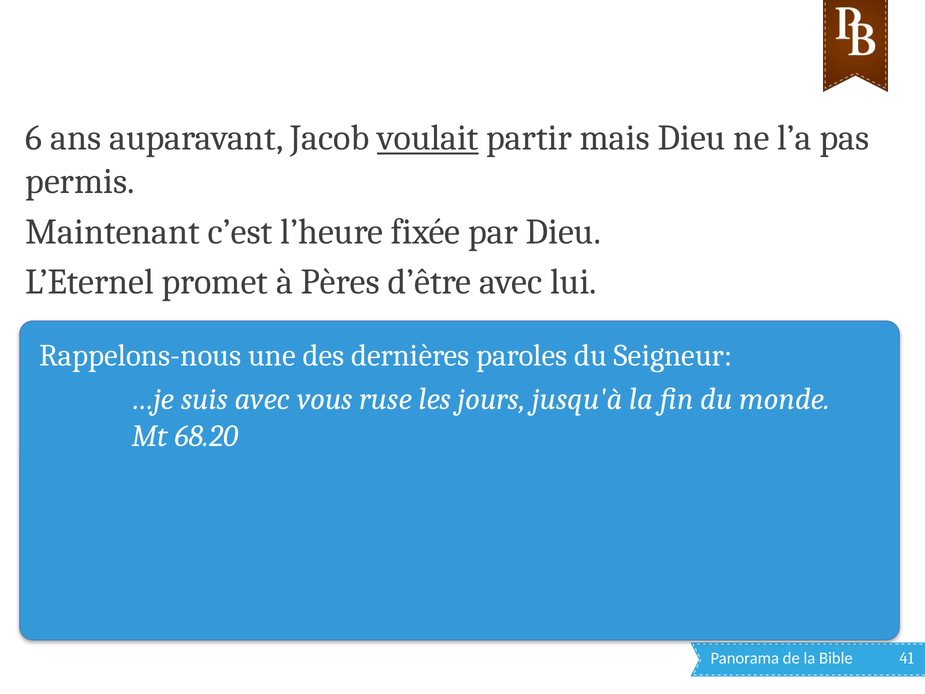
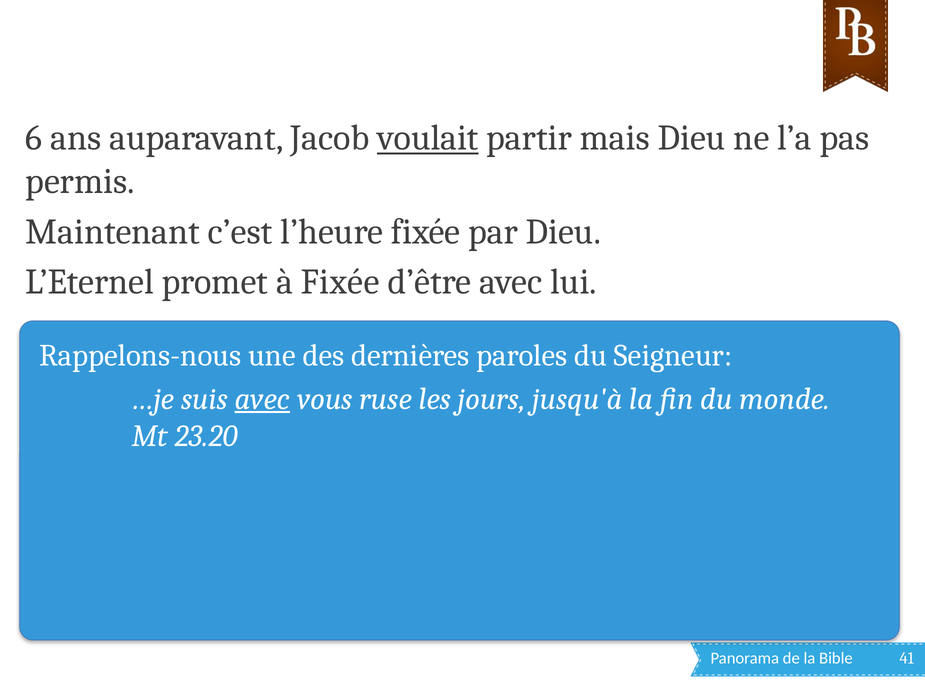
à Pères: Pères -> Fixée
avec at (262, 399) underline: none -> present
68.20: 68.20 -> 23.20
